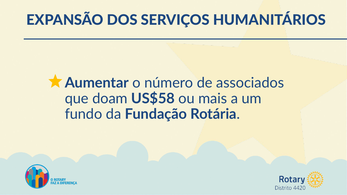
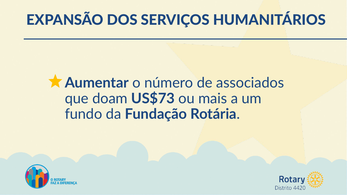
US$58: US$58 -> US$73
